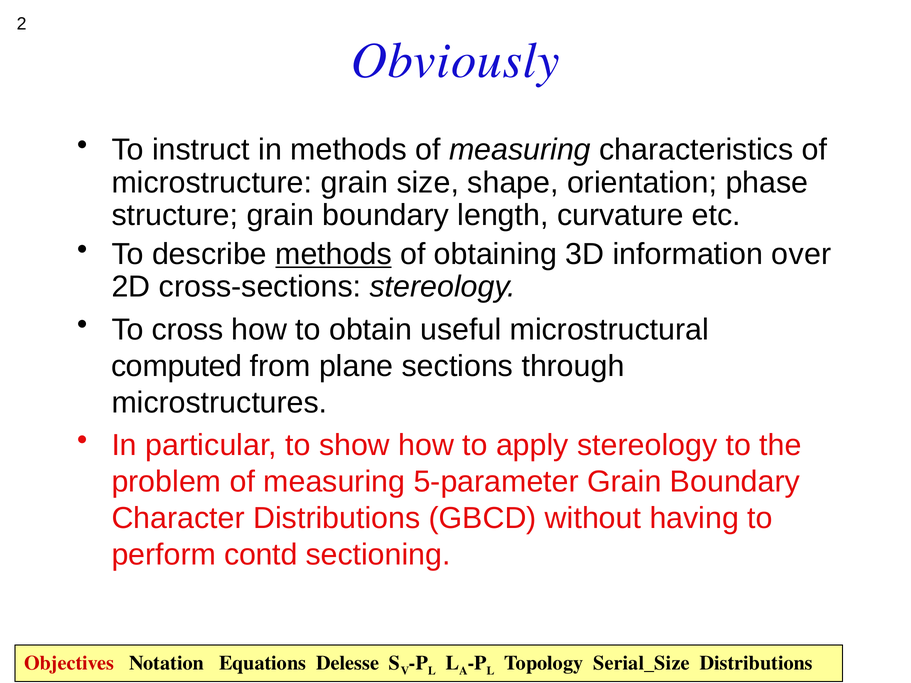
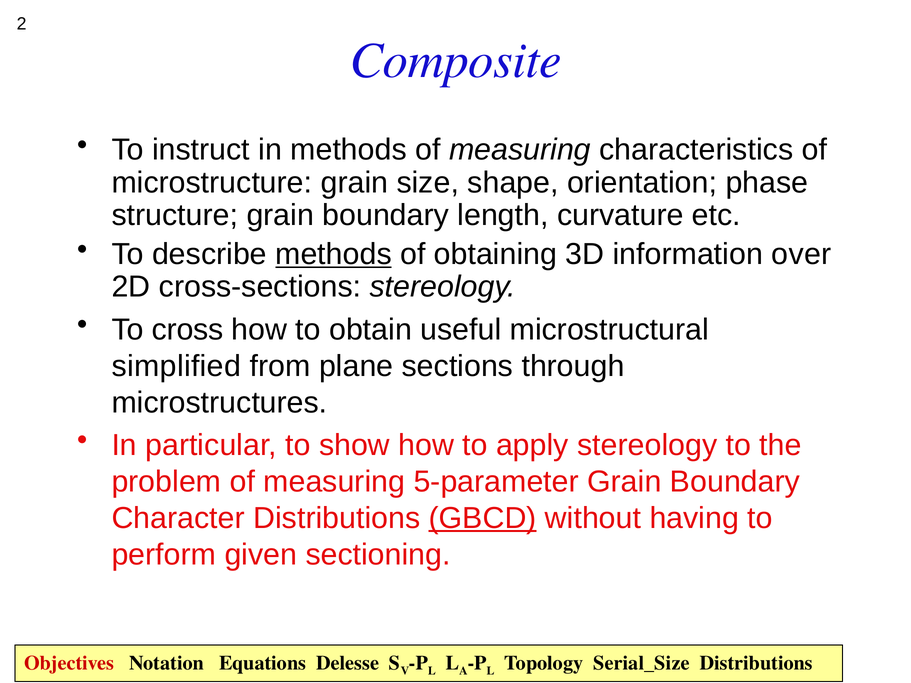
Obviously: Obviously -> Composite
computed: computed -> simplified
GBCD underline: none -> present
contd: contd -> given
